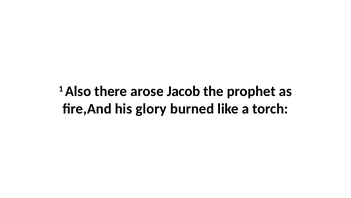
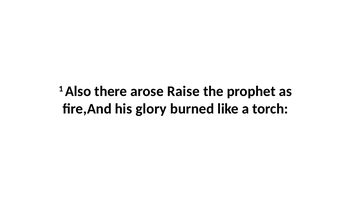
Jacob: Jacob -> Raise
